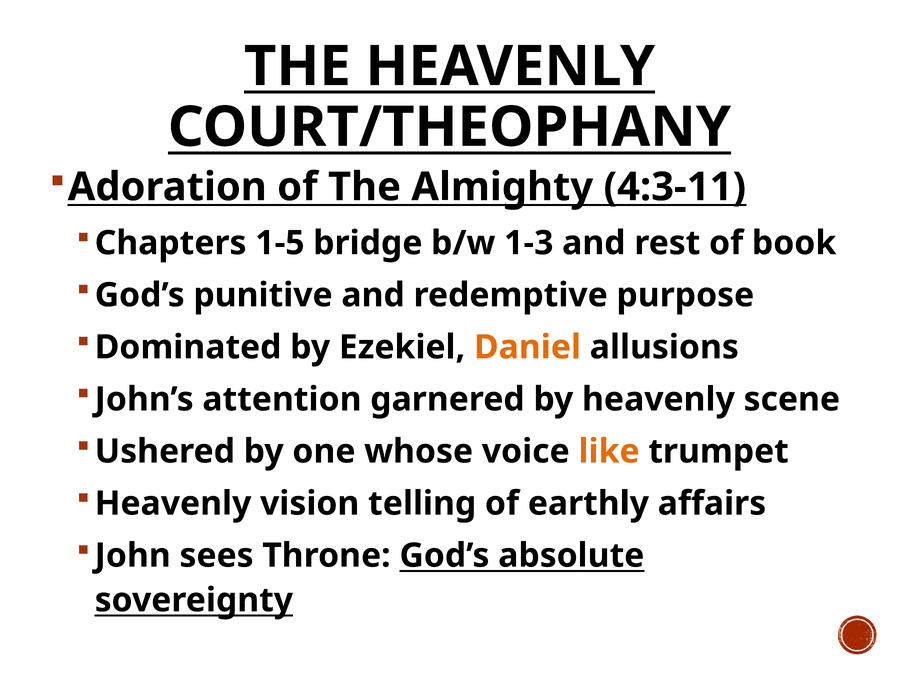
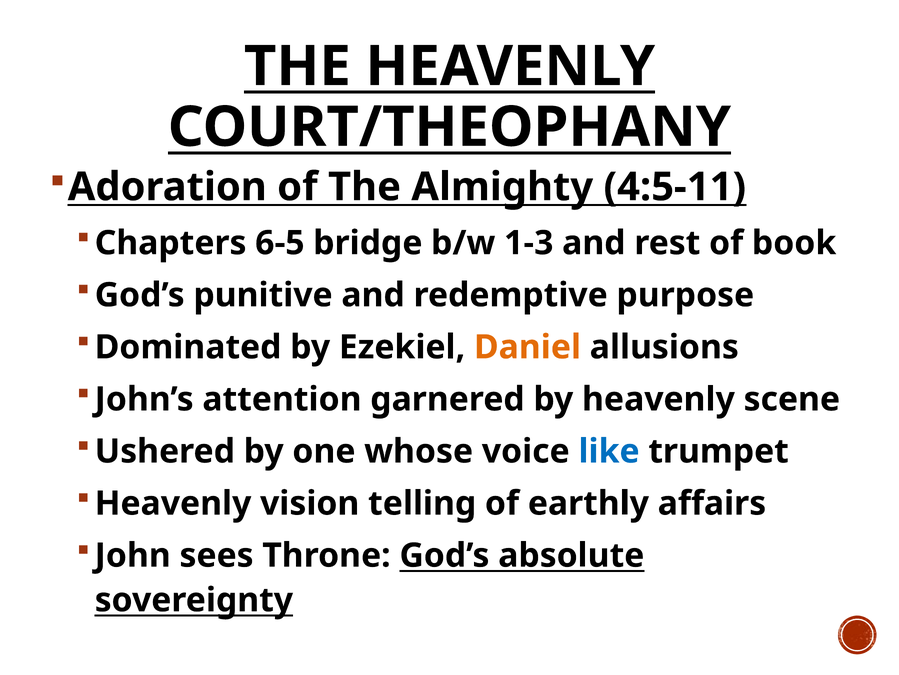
4:3-11: 4:3-11 -> 4:5-11
1-5: 1-5 -> 6-5
like colour: orange -> blue
